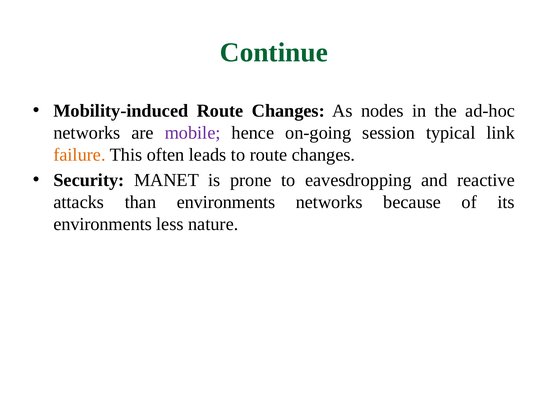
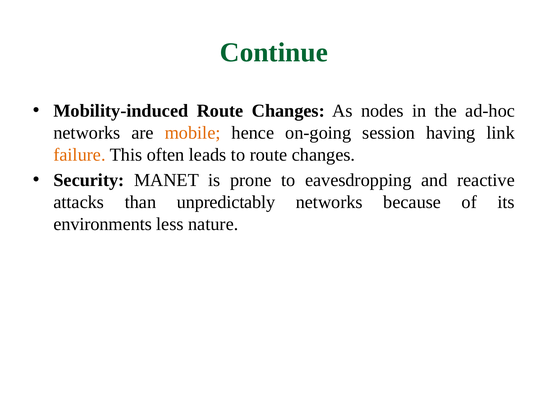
mobile colour: purple -> orange
typical: typical -> having
than environments: environments -> unpredictably
